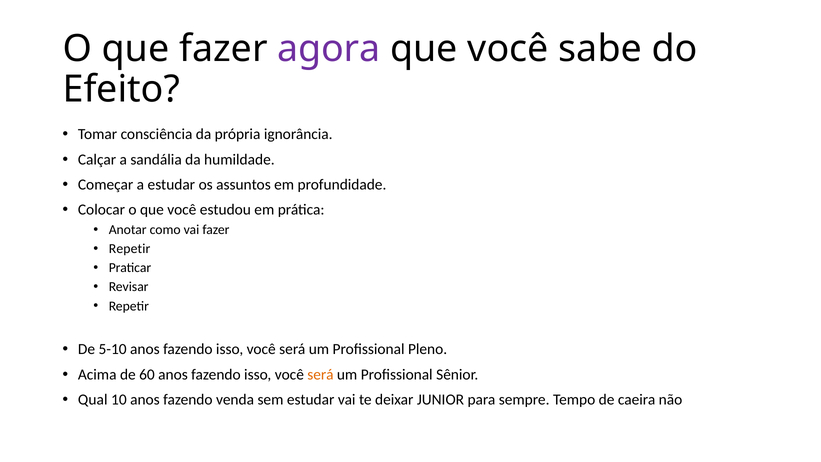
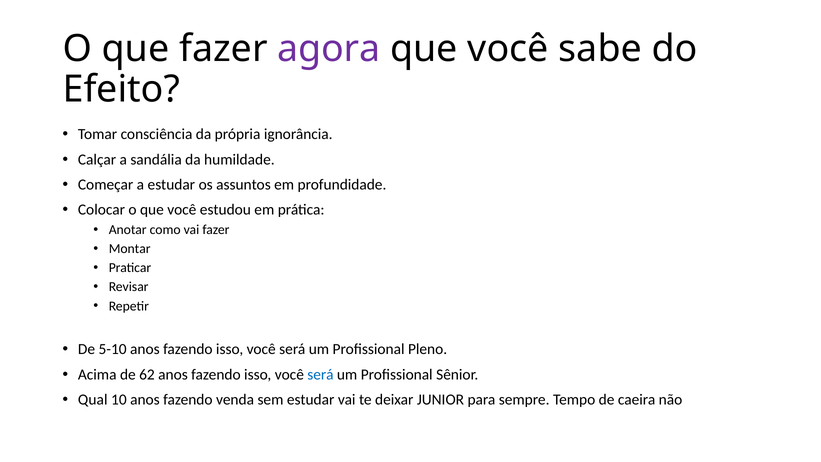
Repetir at (130, 249): Repetir -> Montar
60: 60 -> 62
será at (320, 374) colour: orange -> blue
